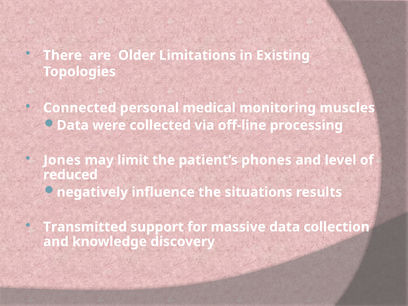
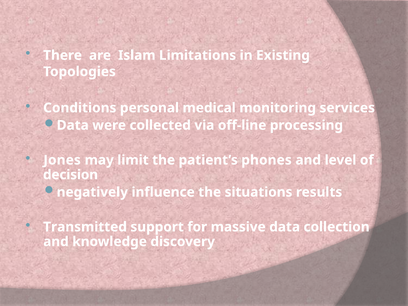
Older: Older -> Islam
Connected: Connected -> Conditions
muscles: muscles -> services
reduced: reduced -> decision
